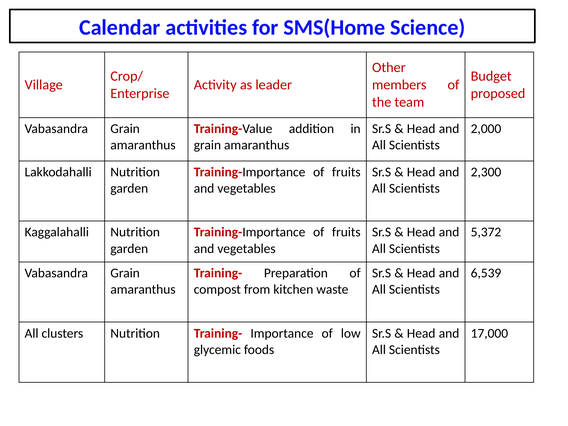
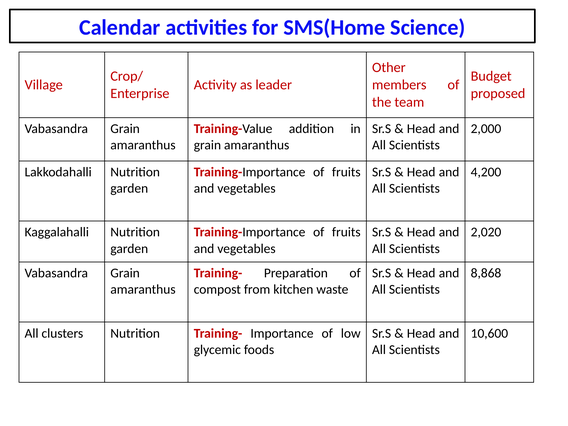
2,300: 2,300 -> 4,200
5,372: 5,372 -> 2,020
6,539: 6,539 -> 8,868
17,000: 17,000 -> 10,600
